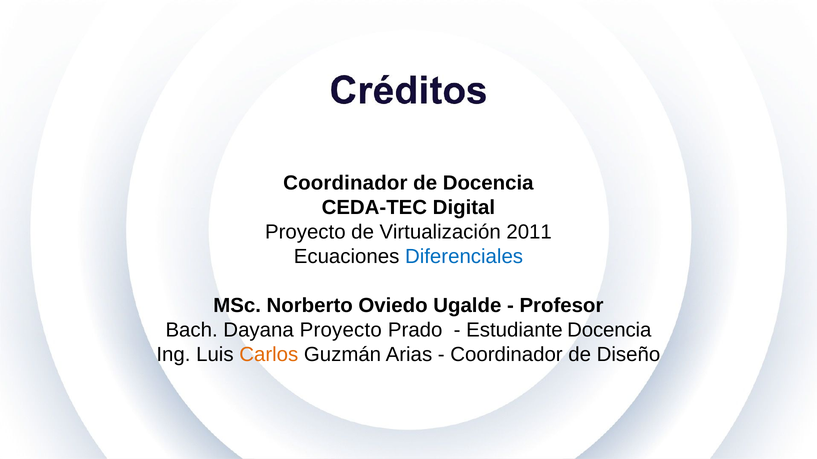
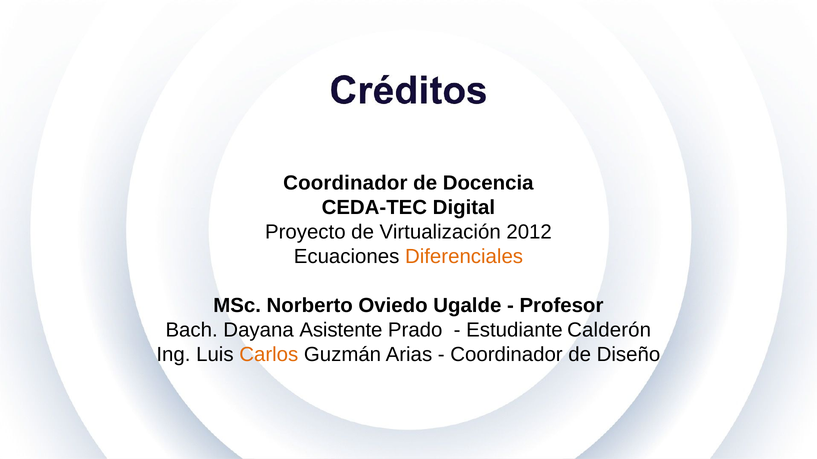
2011: 2011 -> 2012
Diferenciales colour: blue -> orange
Dayana Proyecto: Proyecto -> Asistente
Estudiante Docencia: Docencia -> Calderón
